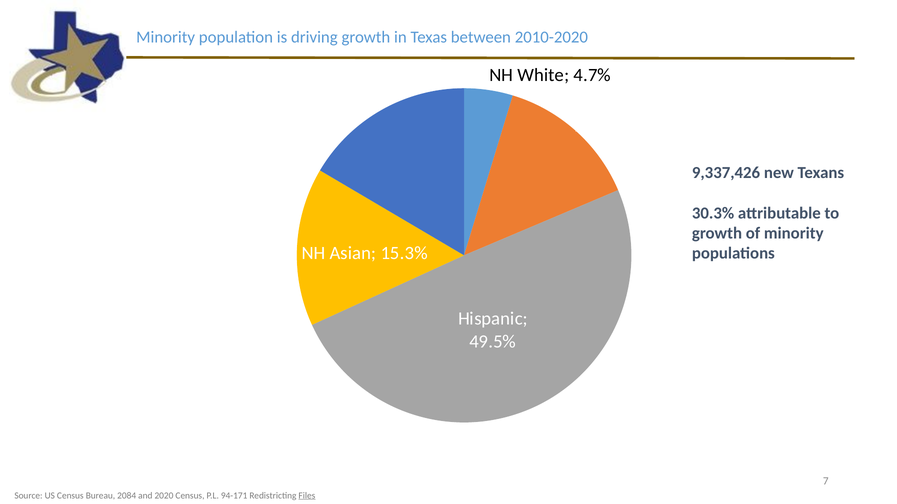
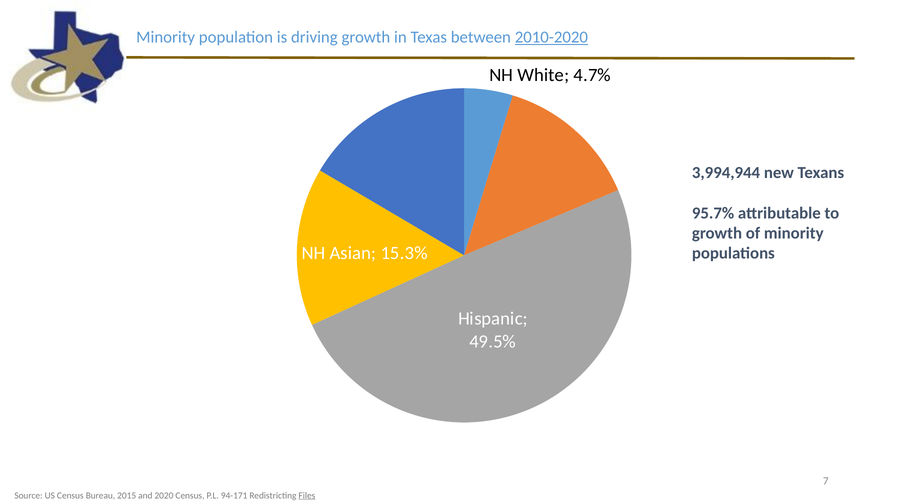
2010-2020 underline: none -> present
9,337,426: 9,337,426 -> 3,994,944
30.3%: 30.3% -> 95.7%
2084: 2084 -> 2015
